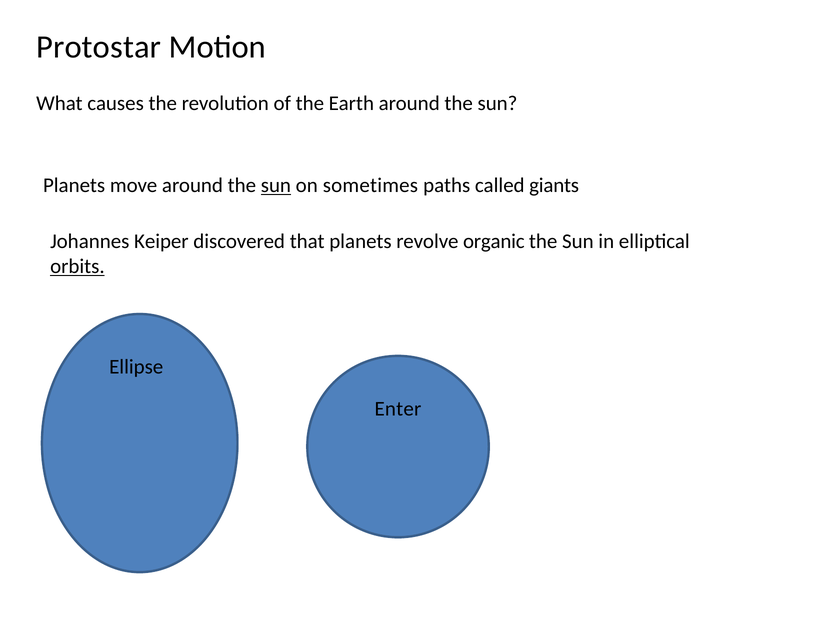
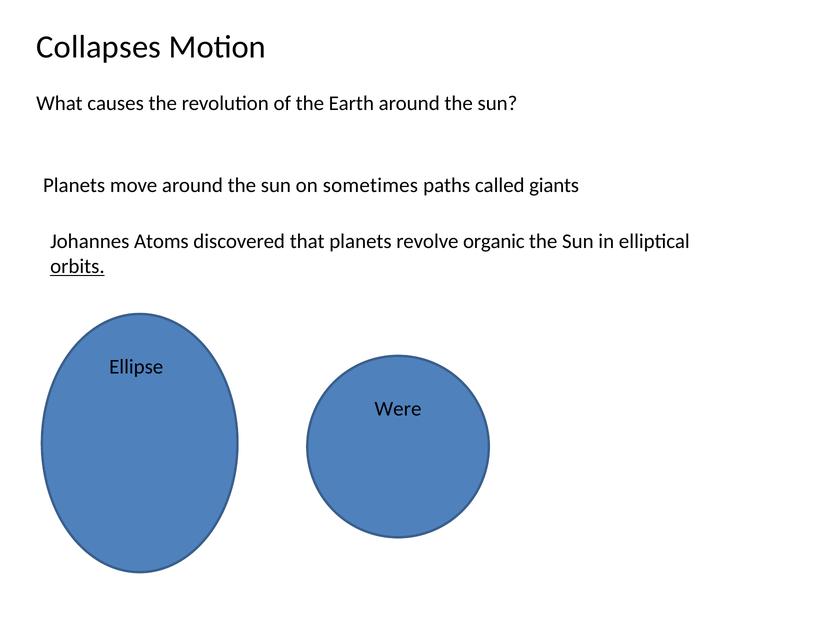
Protostar: Protostar -> Collapses
sun at (276, 186) underline: present -> none
Keiper: Keiper -> Atoms
Enter: Enter -> Were
